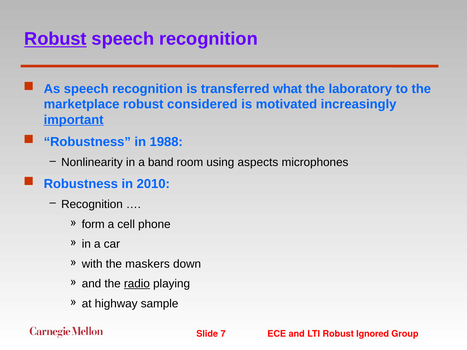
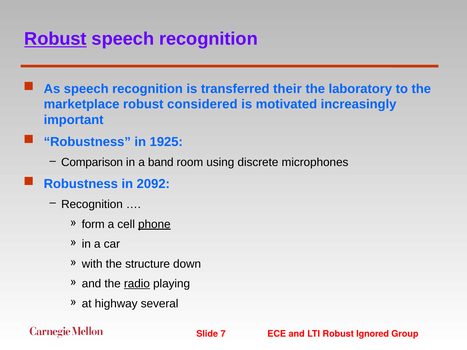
what: what -> their
important underline: present -> none
1988: 1988 -> 1925
Nonlinearity: Nonlinearity -> Comparison
aspects: aspects -> discrete
2010: 2010 -> 2092
phone underline: none -> present
maskers: maskers -> structure
sample: sample -> several
